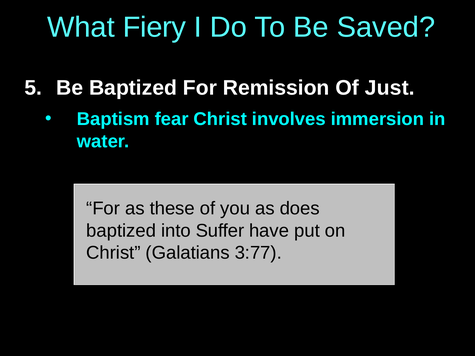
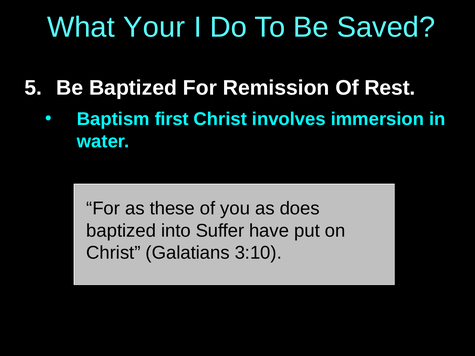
Fiery: Fiery -> Your
Just: Just -> Rest
fear: fear -> first
3:77: 3:77 -> 3:10
